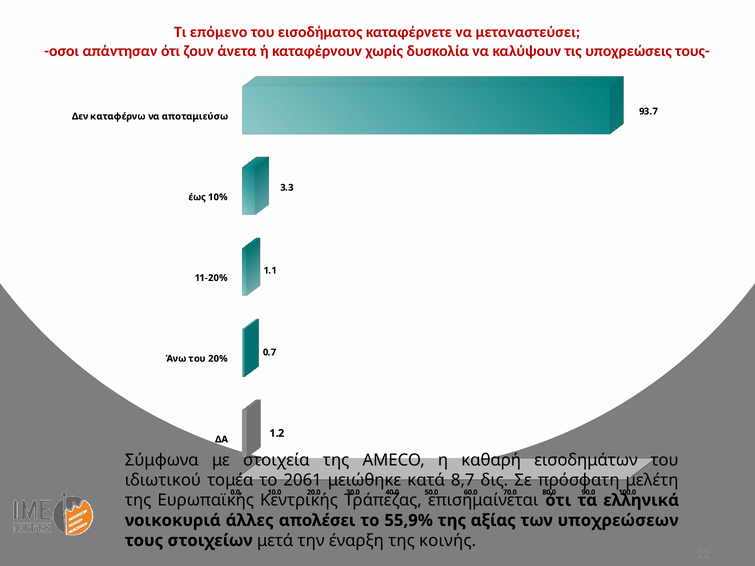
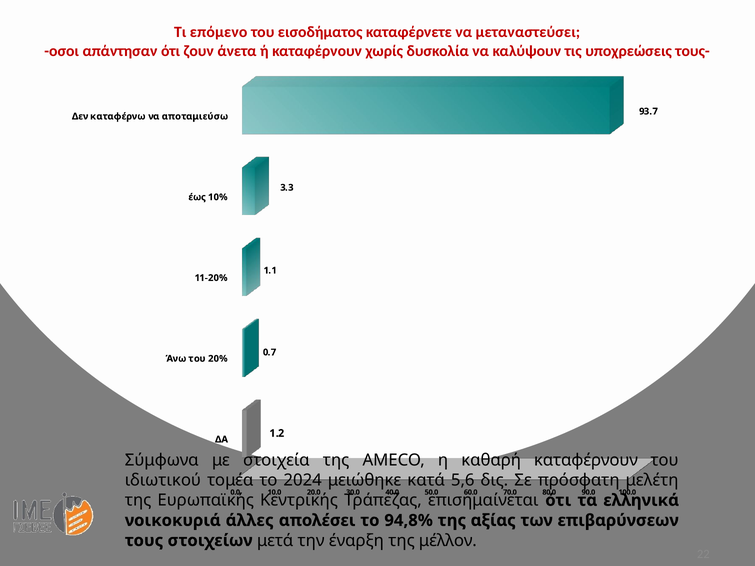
καθαρή εισοδημάτων: εισοδημάτων -> καταφέρνουν
2061: 2061 -> 2024
8,7: 8,7 -> 5,6
55,9%: 55,9% -> 94,8%
υποχρεώσεων: υποχρεώσεων -> επιβαρύνσεων
κοινής: κοινής -> μέλλον
